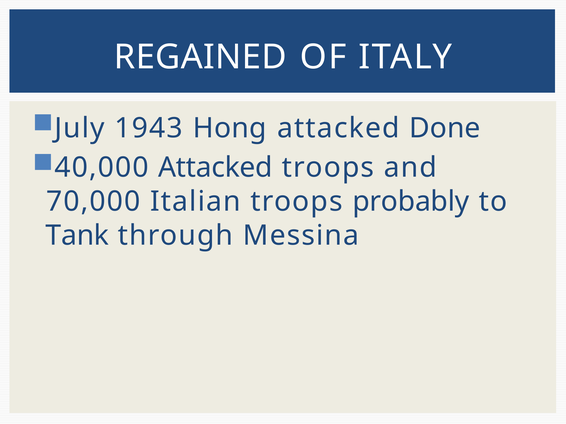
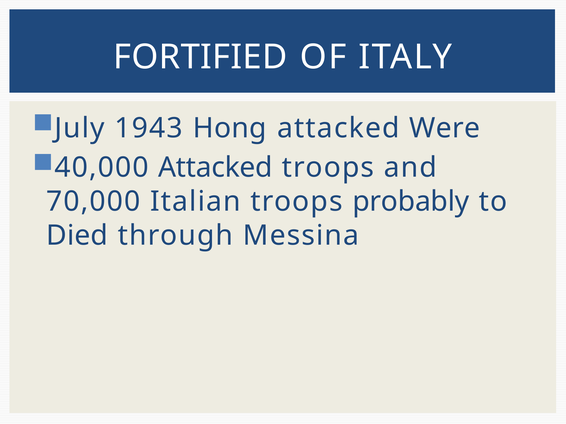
REGAINED: REGAINED -> FORTIFIED
Done: Done -> Were
Tank: Tank -> Died
